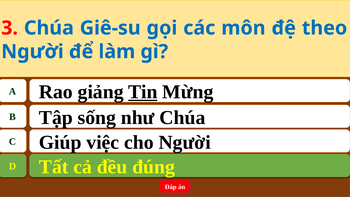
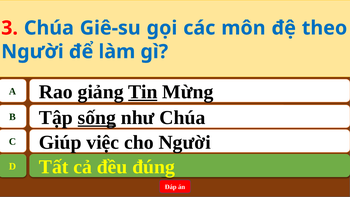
sống underline: none -> present
